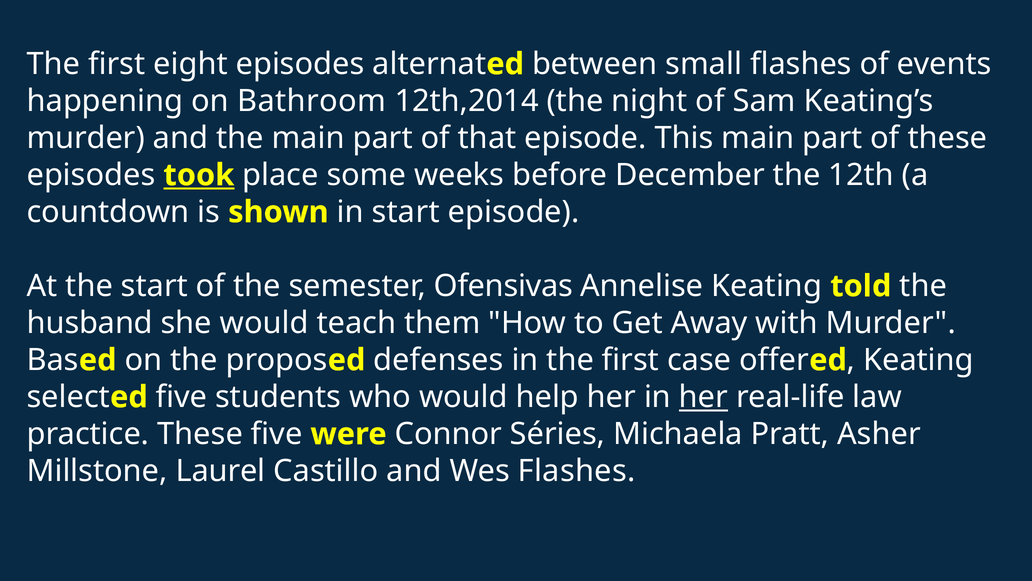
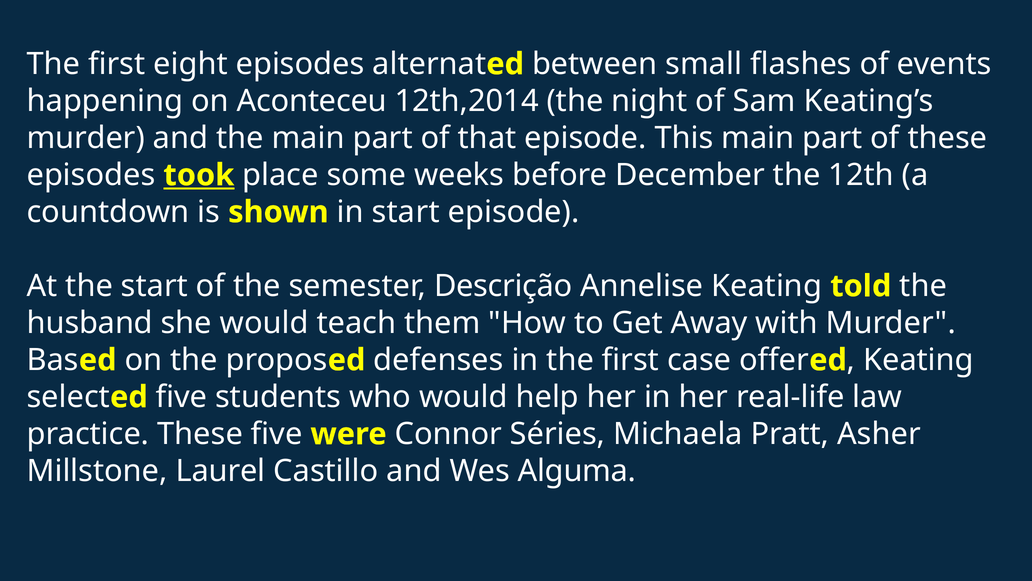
Bathroom: Bathroom -> Aconteceu
Ofensivas: Ofensivas -> Descrição
her at (703, 397) underline: present -> none
Wes Flashes: Flashes -> Alguma
